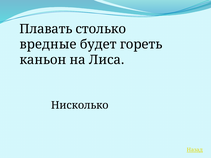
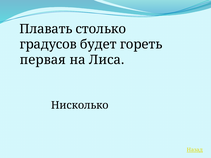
вредные: вредные -> градусов
каньон: каньон -> первая
